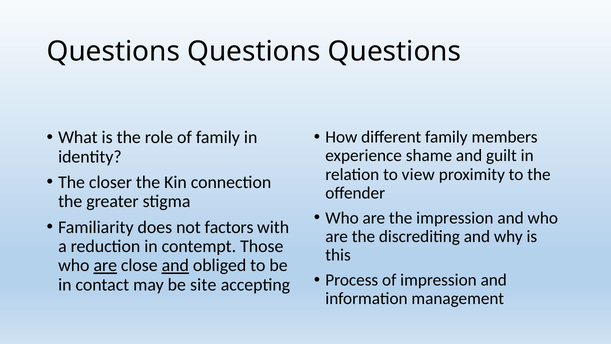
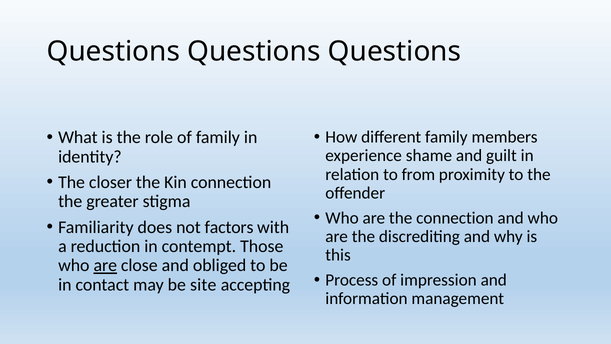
view: view -> from
the impression: impression -> connection
and at (175, 265) underline: present -> none
